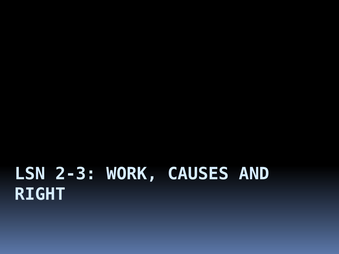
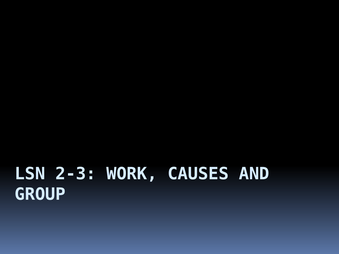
RIGHT: RIGHT -> GROUP
